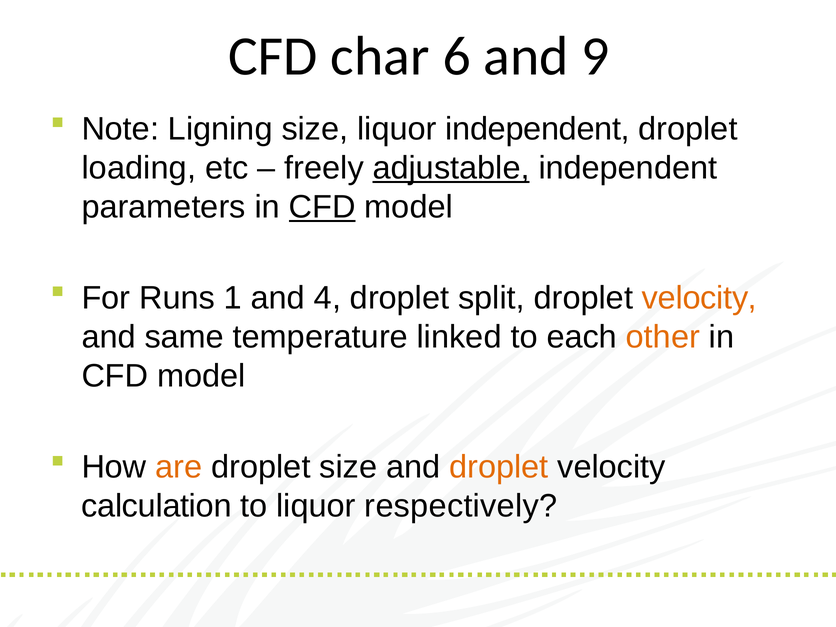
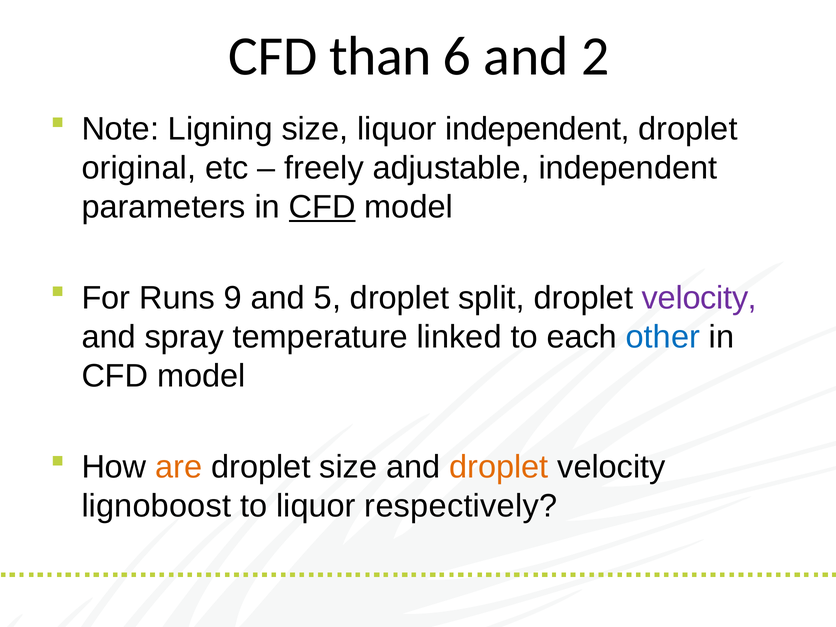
char: char -> than
9: 9 -> 2
loading: loading -> original
adjustable underline: present -> none
1: 1 -> 9
4: 4 -> 5
velocity at (699, 298) colour: orange -> purple
same: same -> spray
other colour: orange -> blue
calculation: calculation -> lignoboost
